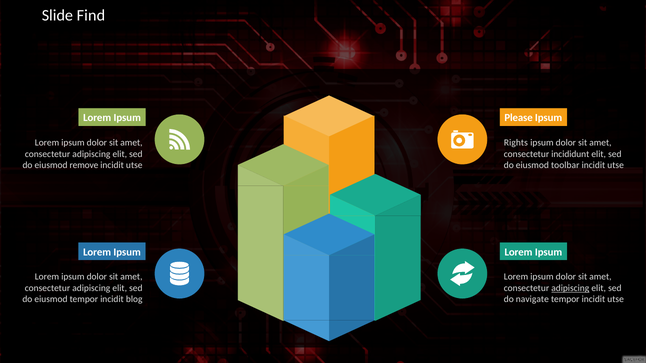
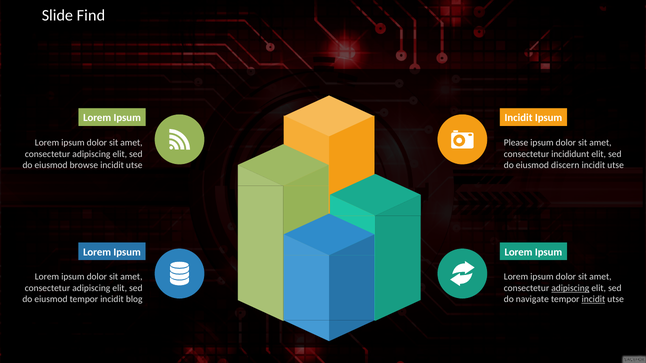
Please at (519, 118): Please -> Incidit
Rights: Rights -> Please
remove: remove -> browse
toolbar: toolbar -> discern
incidit at (593, 300) underline: none -> present
